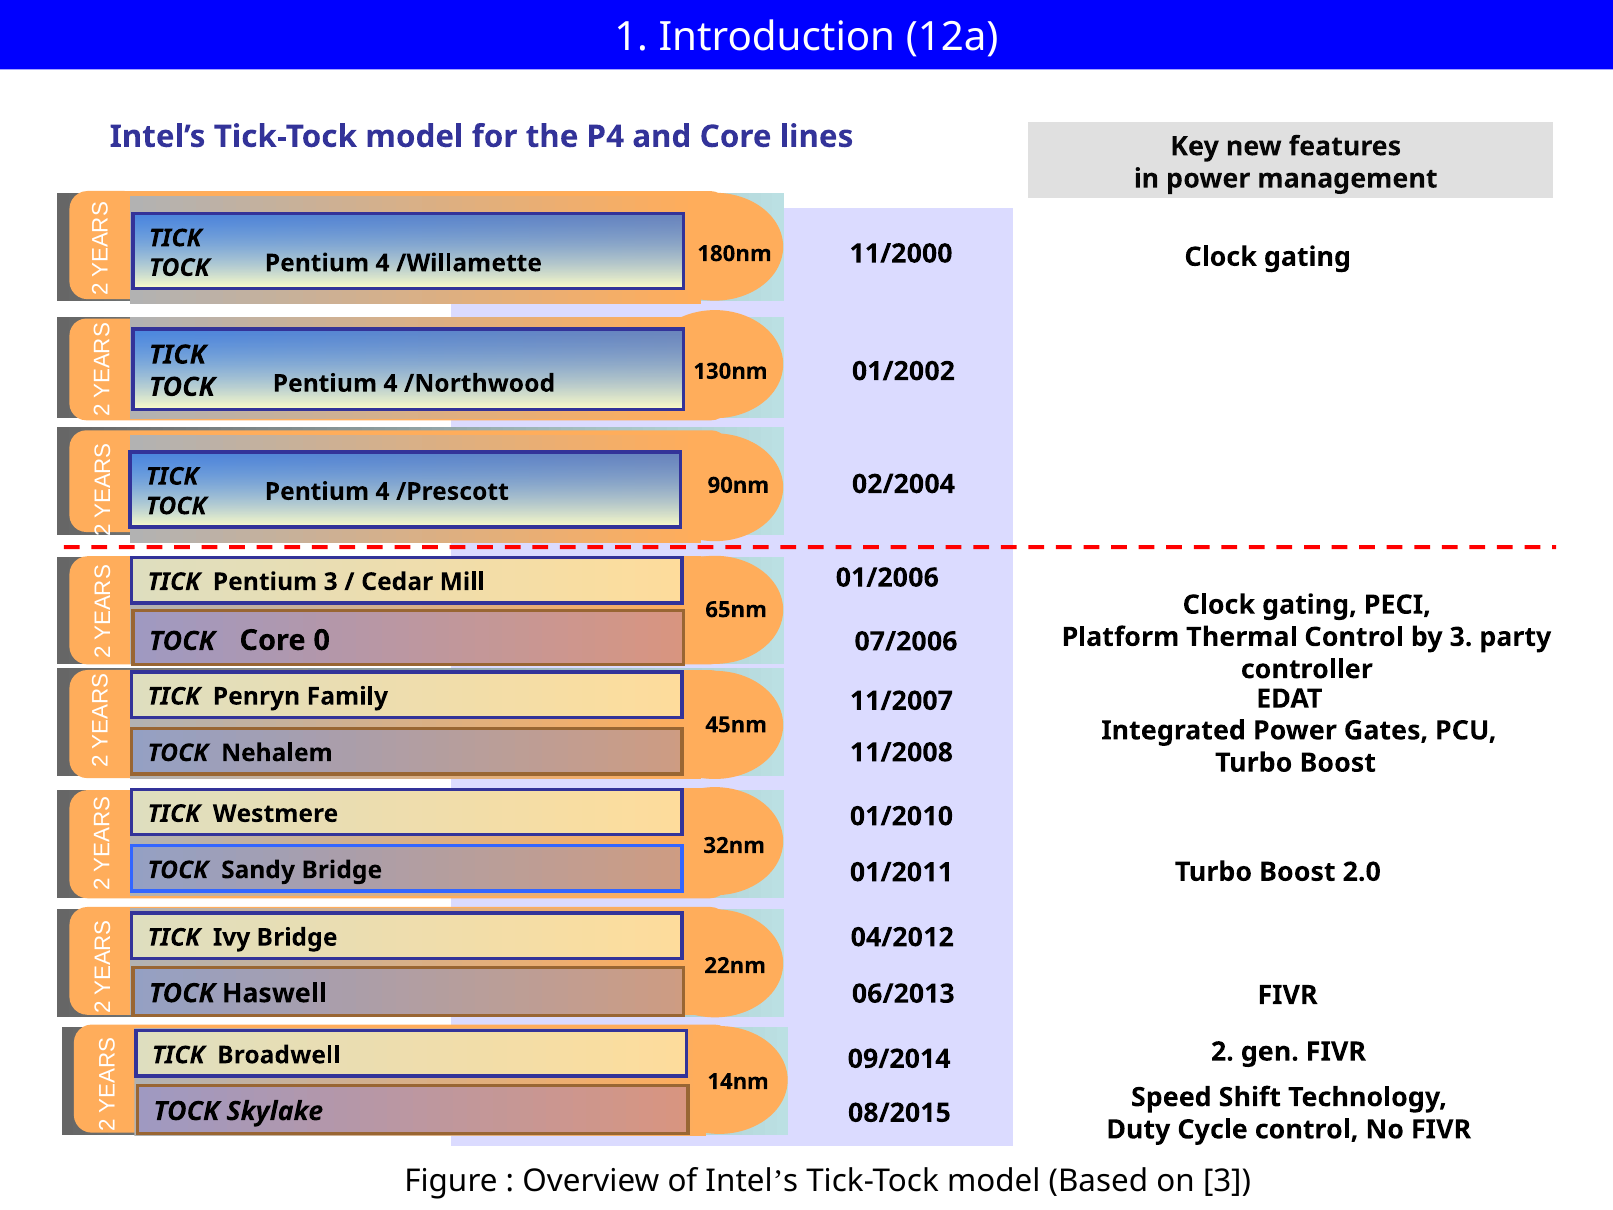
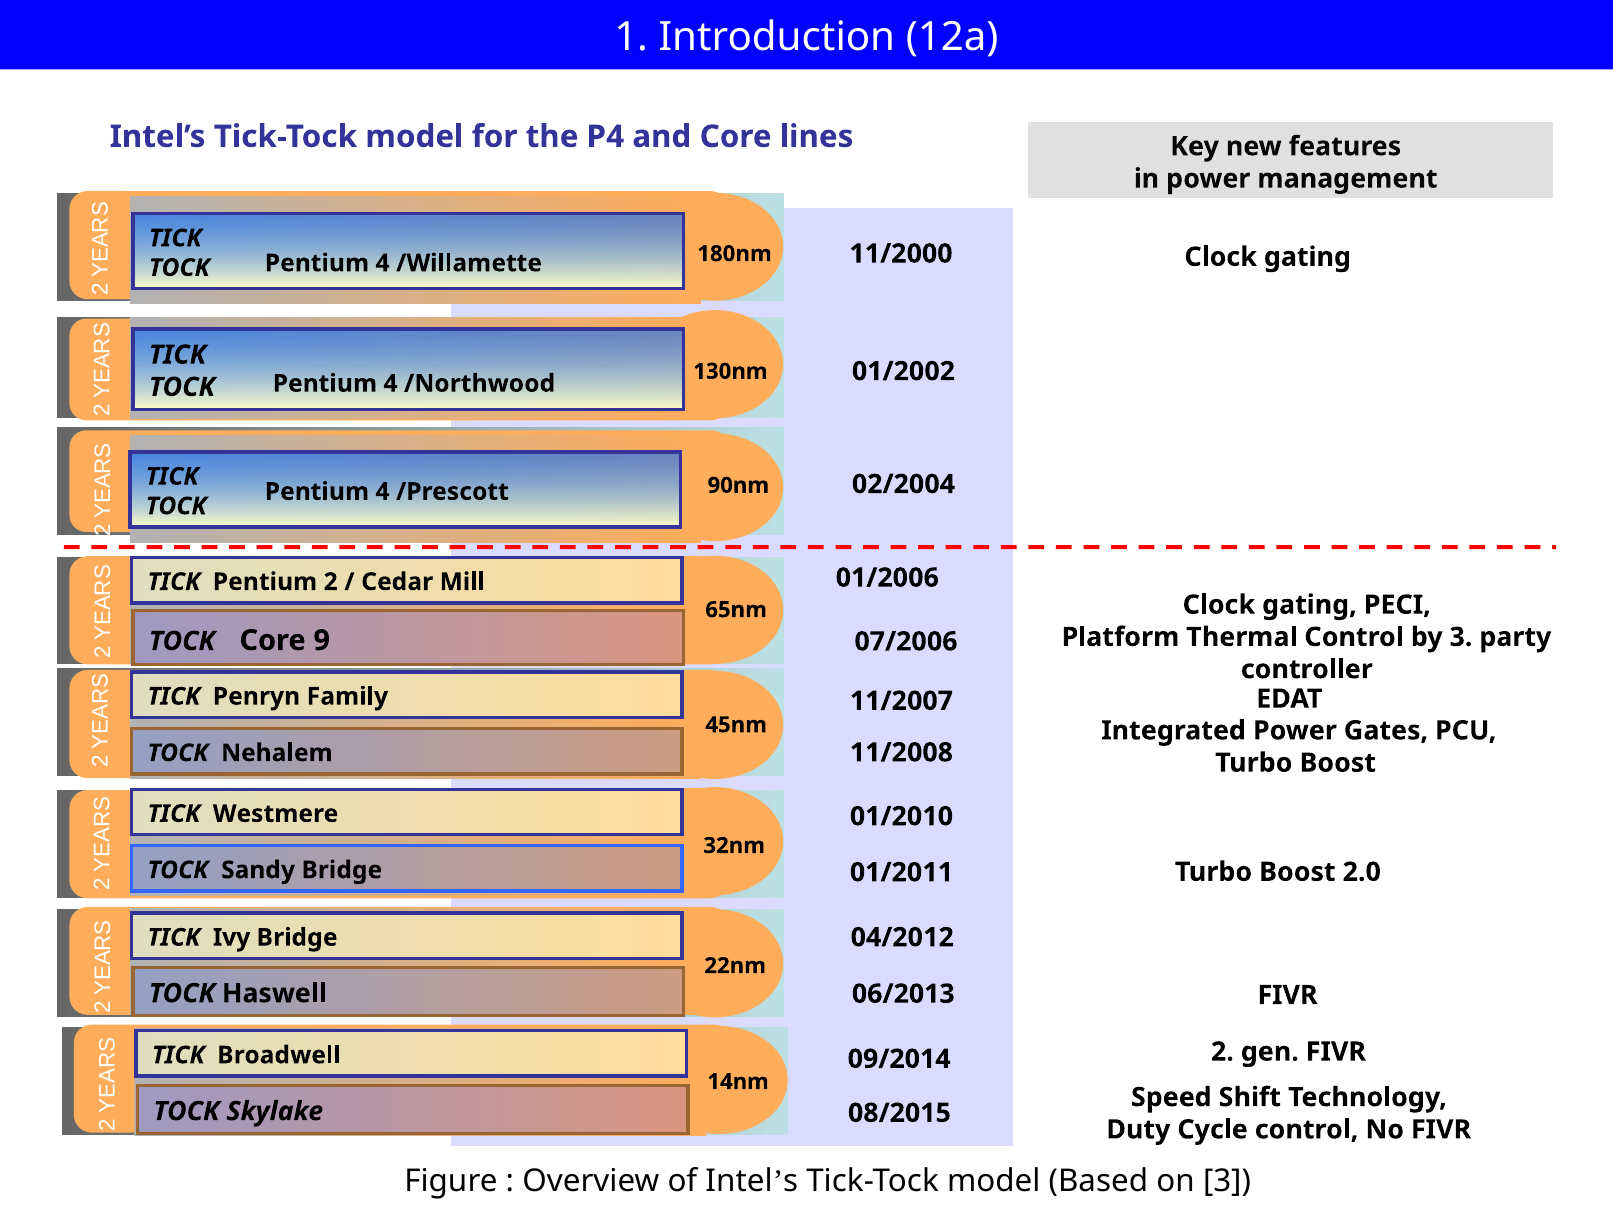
Pentium 3: 3 -> 2
0: 0 -> 9
